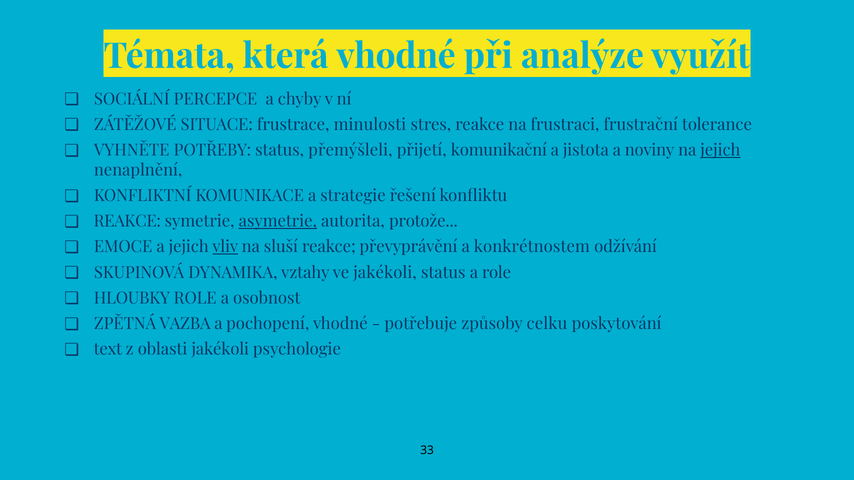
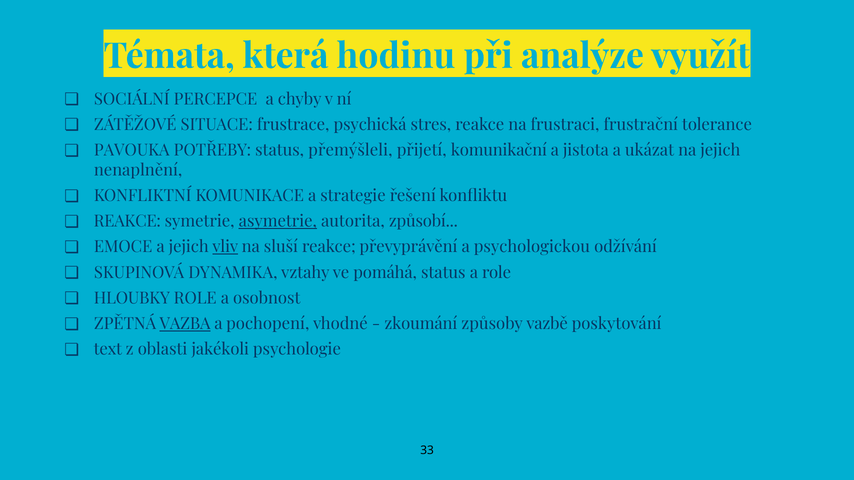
která vhodné: vhodné -> hodinu
minulosti: minulosti -> psychická
VYHNĚTE: VYHNĚTE -> PAVOUKA
noviny: noviny -> ukázat
jejich at (720, 150) underline: present -> none
protože: protože -> způsobí
konkrétnostem: konkrétnostem -> psychologickou
ve jakékoli: jakékoli -> pomáhá
VAZBA underline: none -> present
potřebuje: potřebuje -> zkoumání
celku: celku -> vazbě
